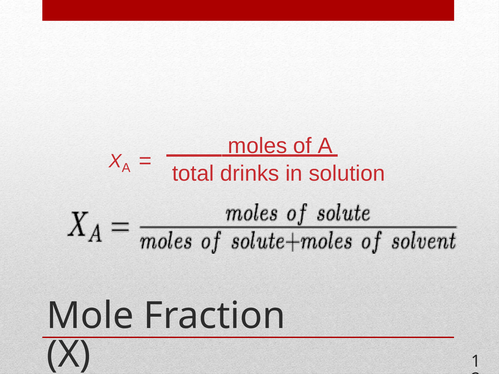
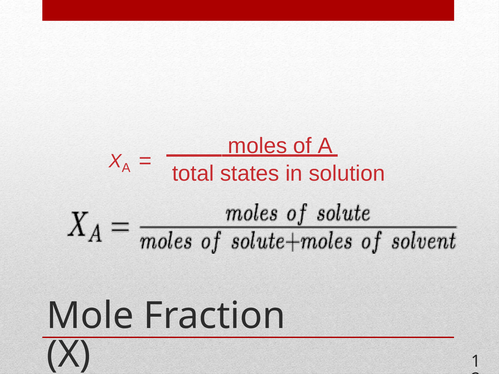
drinks: drinks -> states
